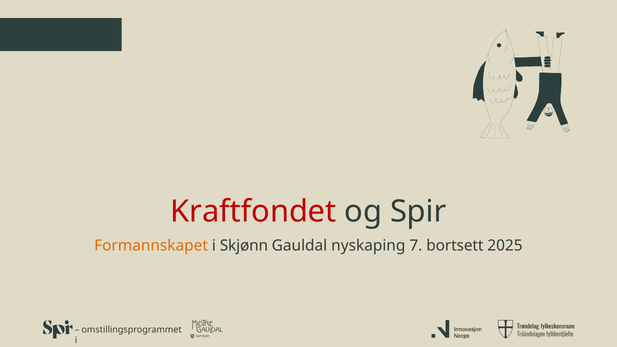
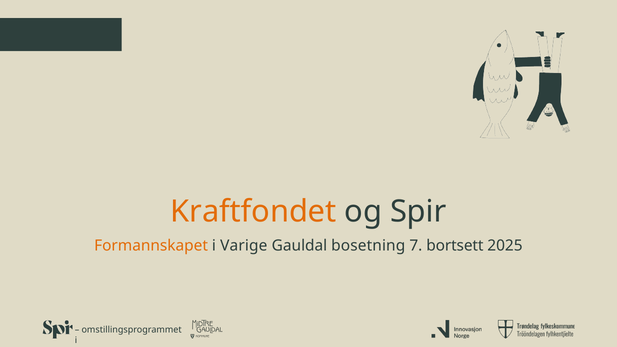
Kraftfondet colour: red -> orange
Skjønn: Skjønn -> Varige
nyskaping: nyskaping -> bosetning
